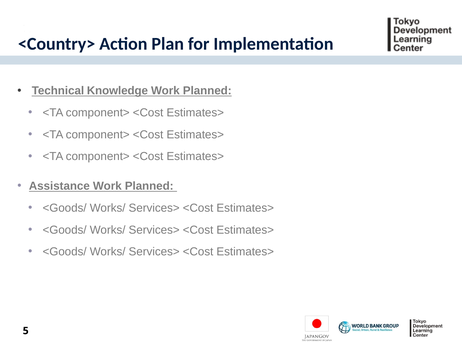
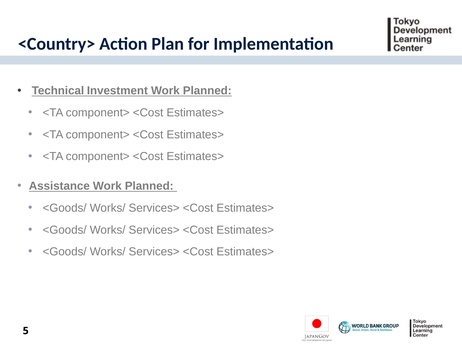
Knowledge: Knowledge -> Investment
